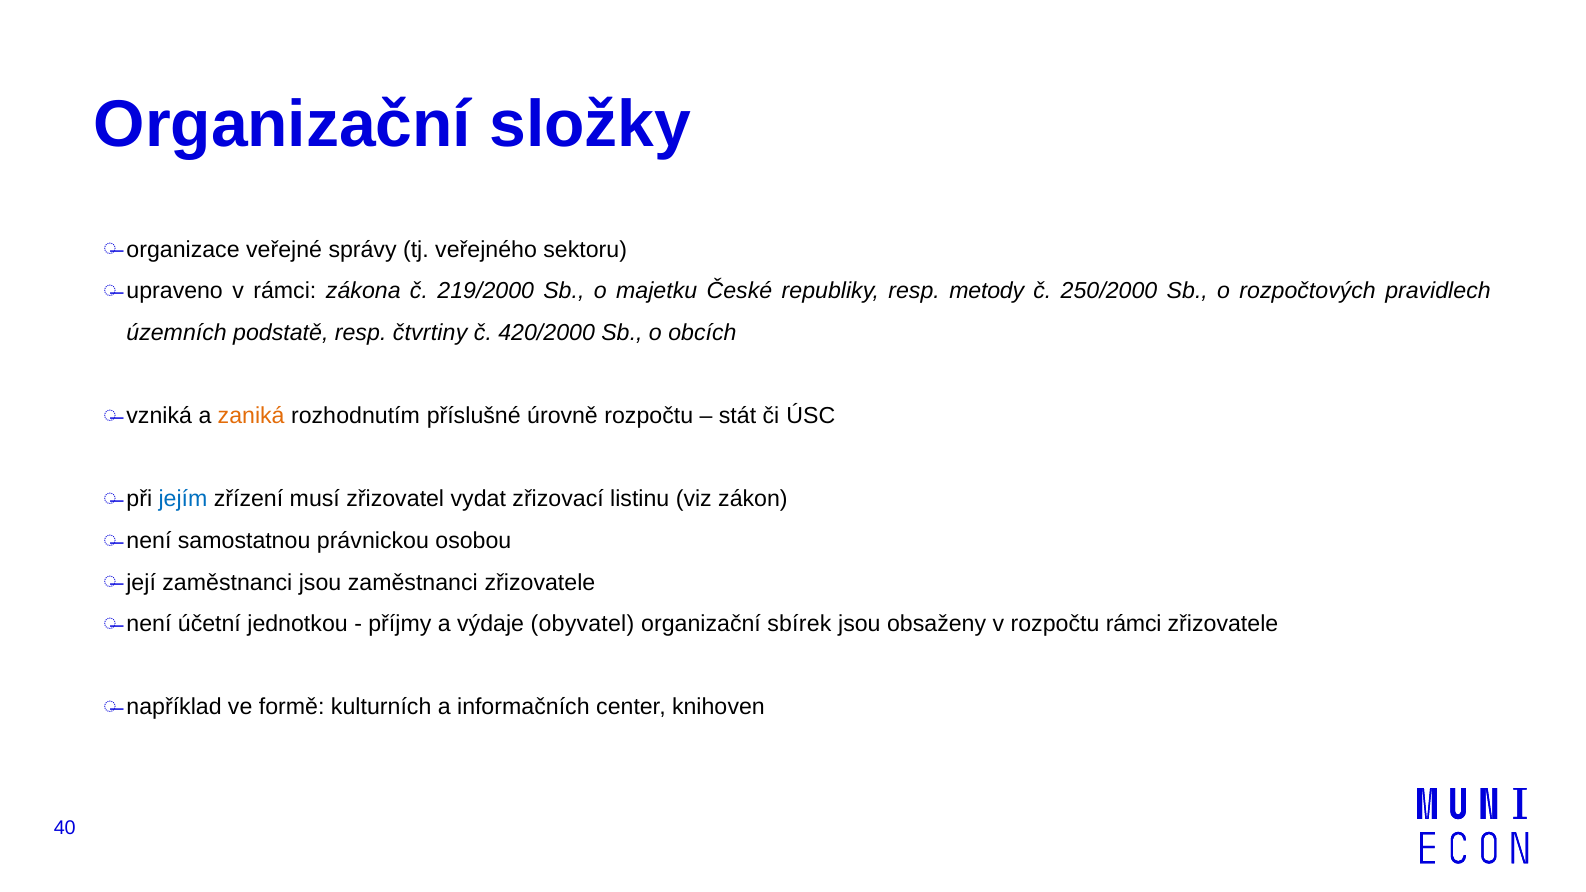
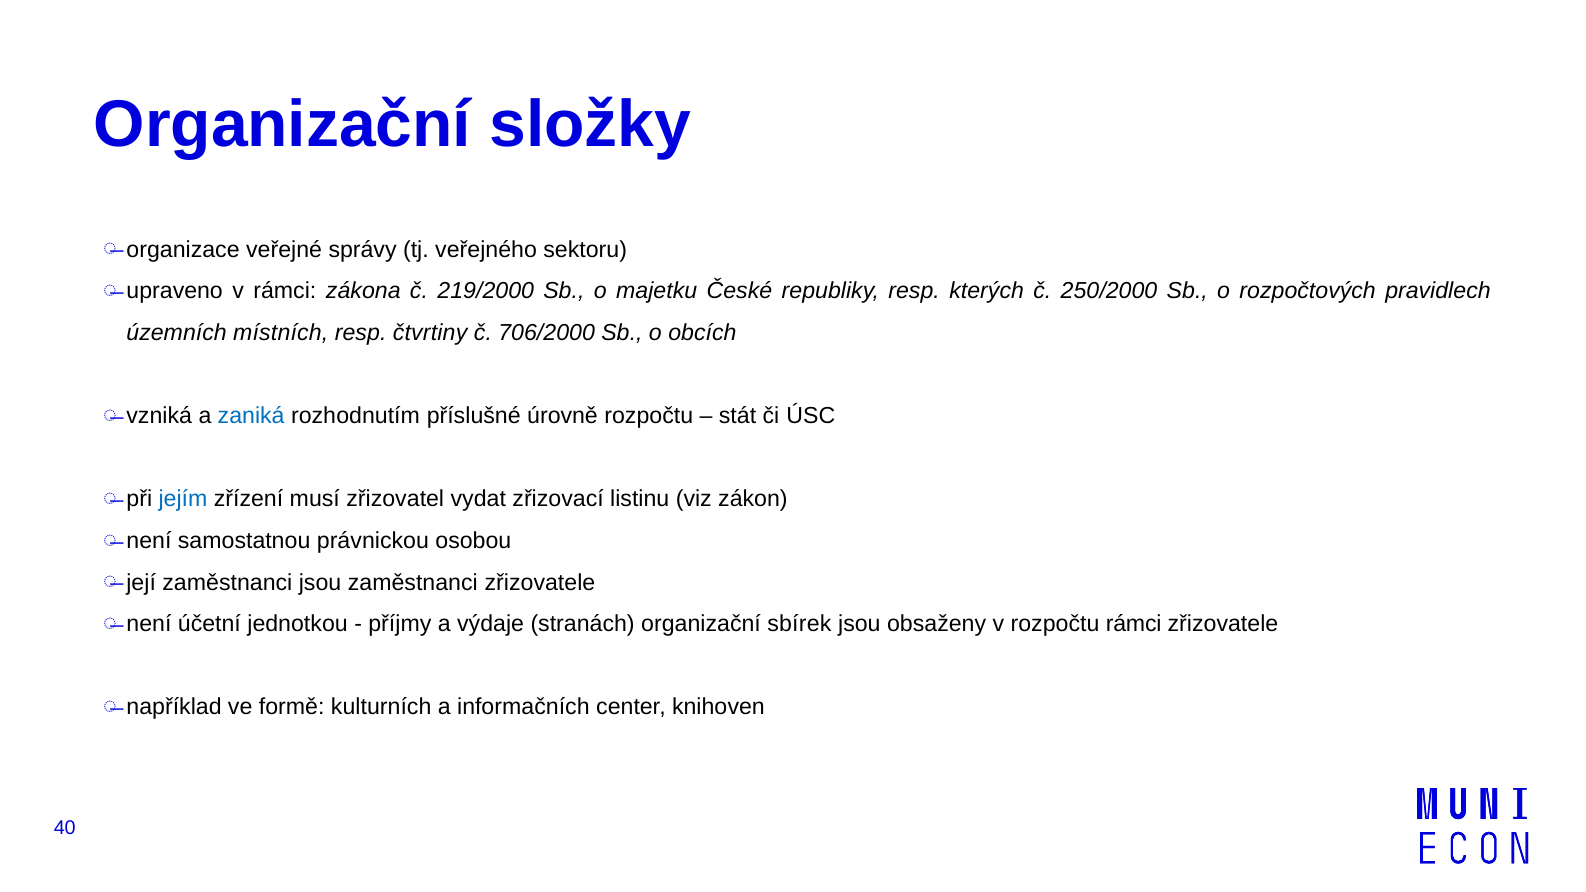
metody: metody -> kterých
podstatě: podstatě -> místních
420/2000: 420/2000 -> 706/2000
zaniká colour: orange -> blue
obyvatel: obyvatel -> stranách
